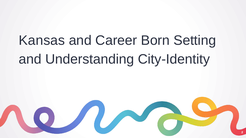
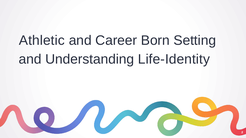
Kansas: Kansas -> Athletic
City-Identity: City-Identity -> Life-Identity
